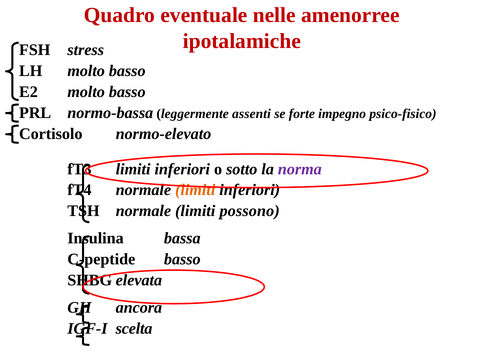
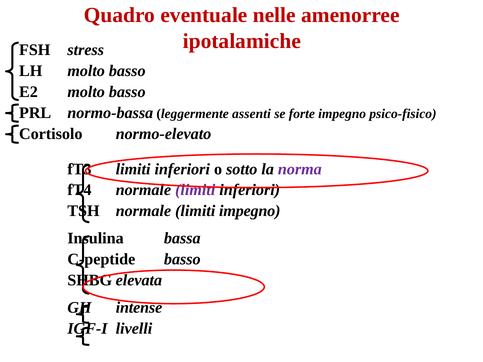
limiti at (195, 190) colour: orange -> purple
limiti possono: possono -> impegno
ancora: ancora -> intense
scelta: scelta -> livelli
